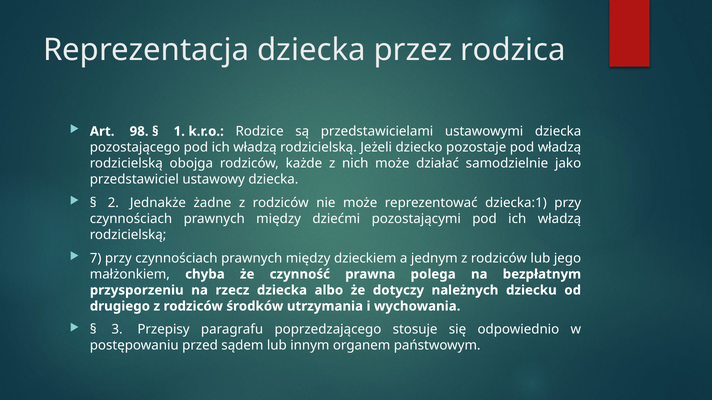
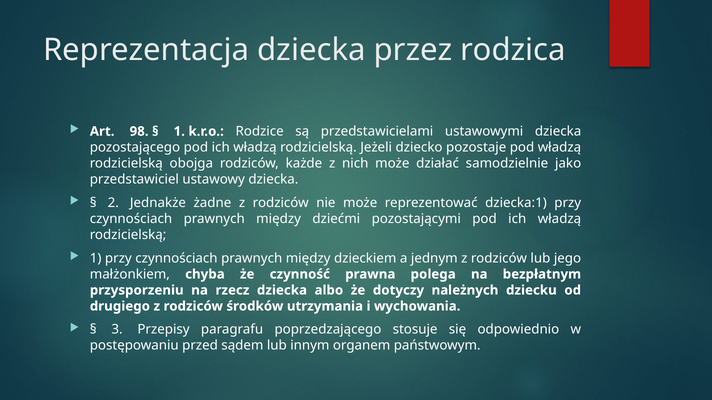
7 at (96, 258): 7 -> 1
